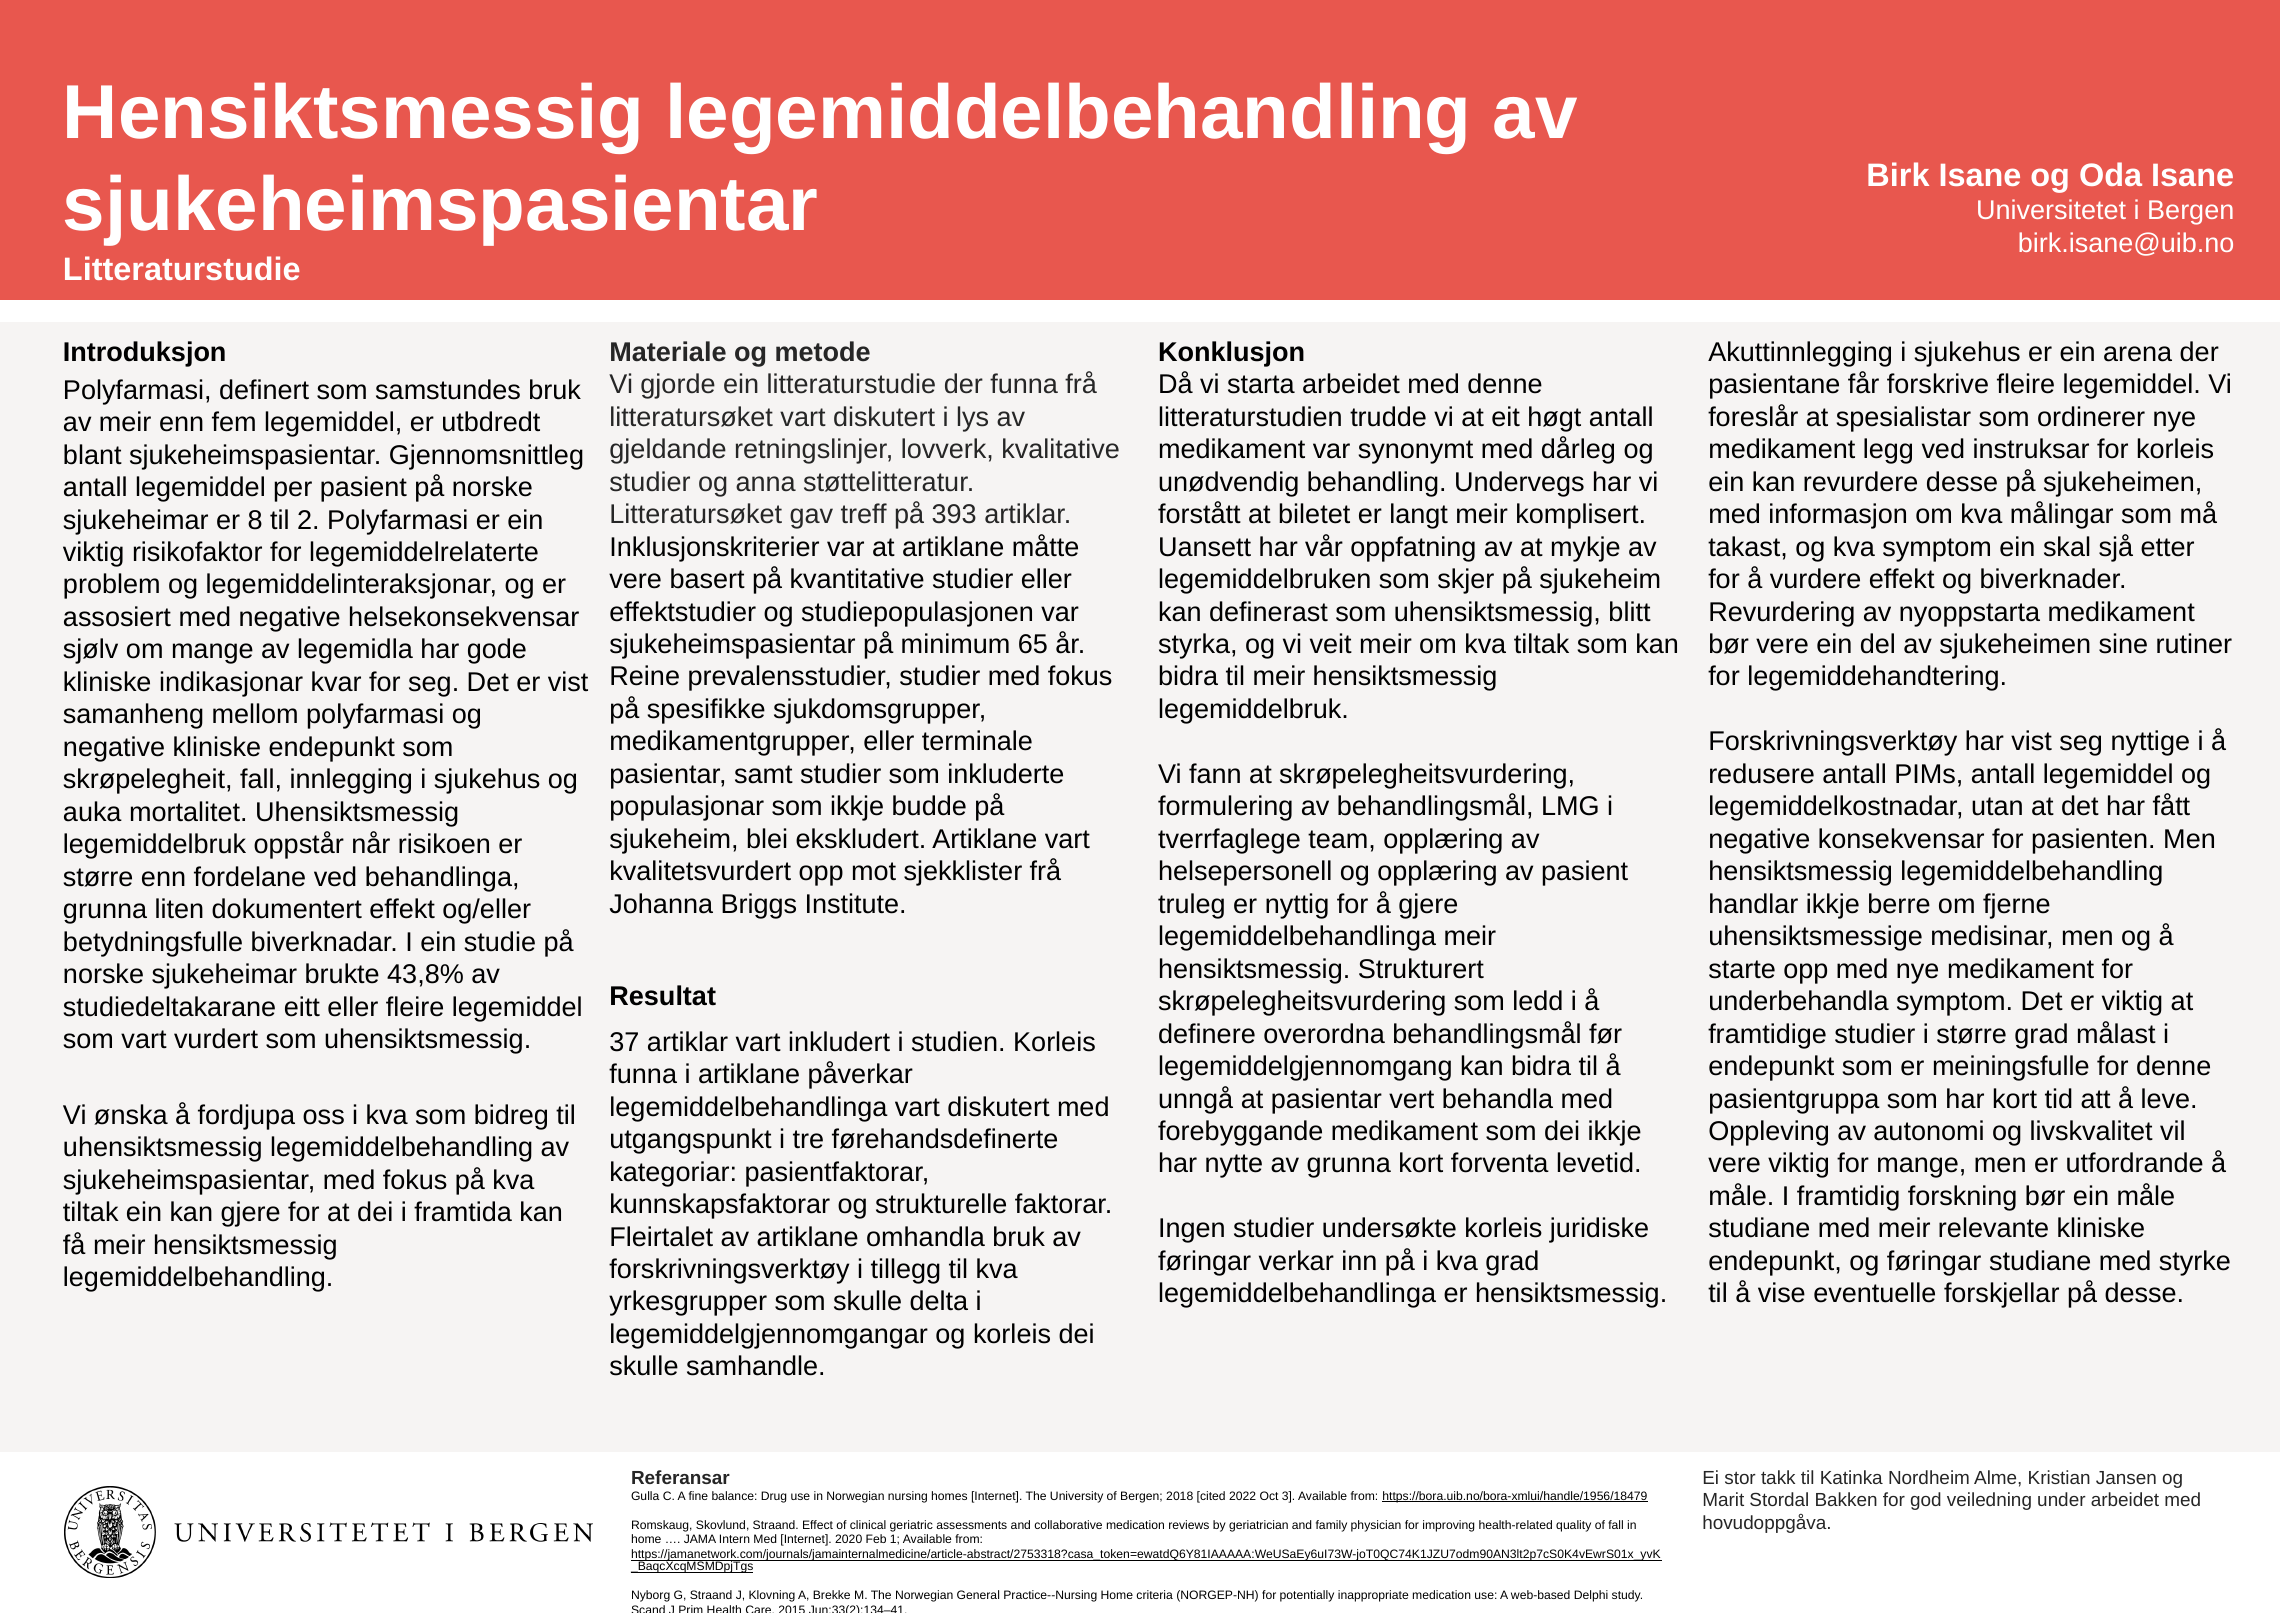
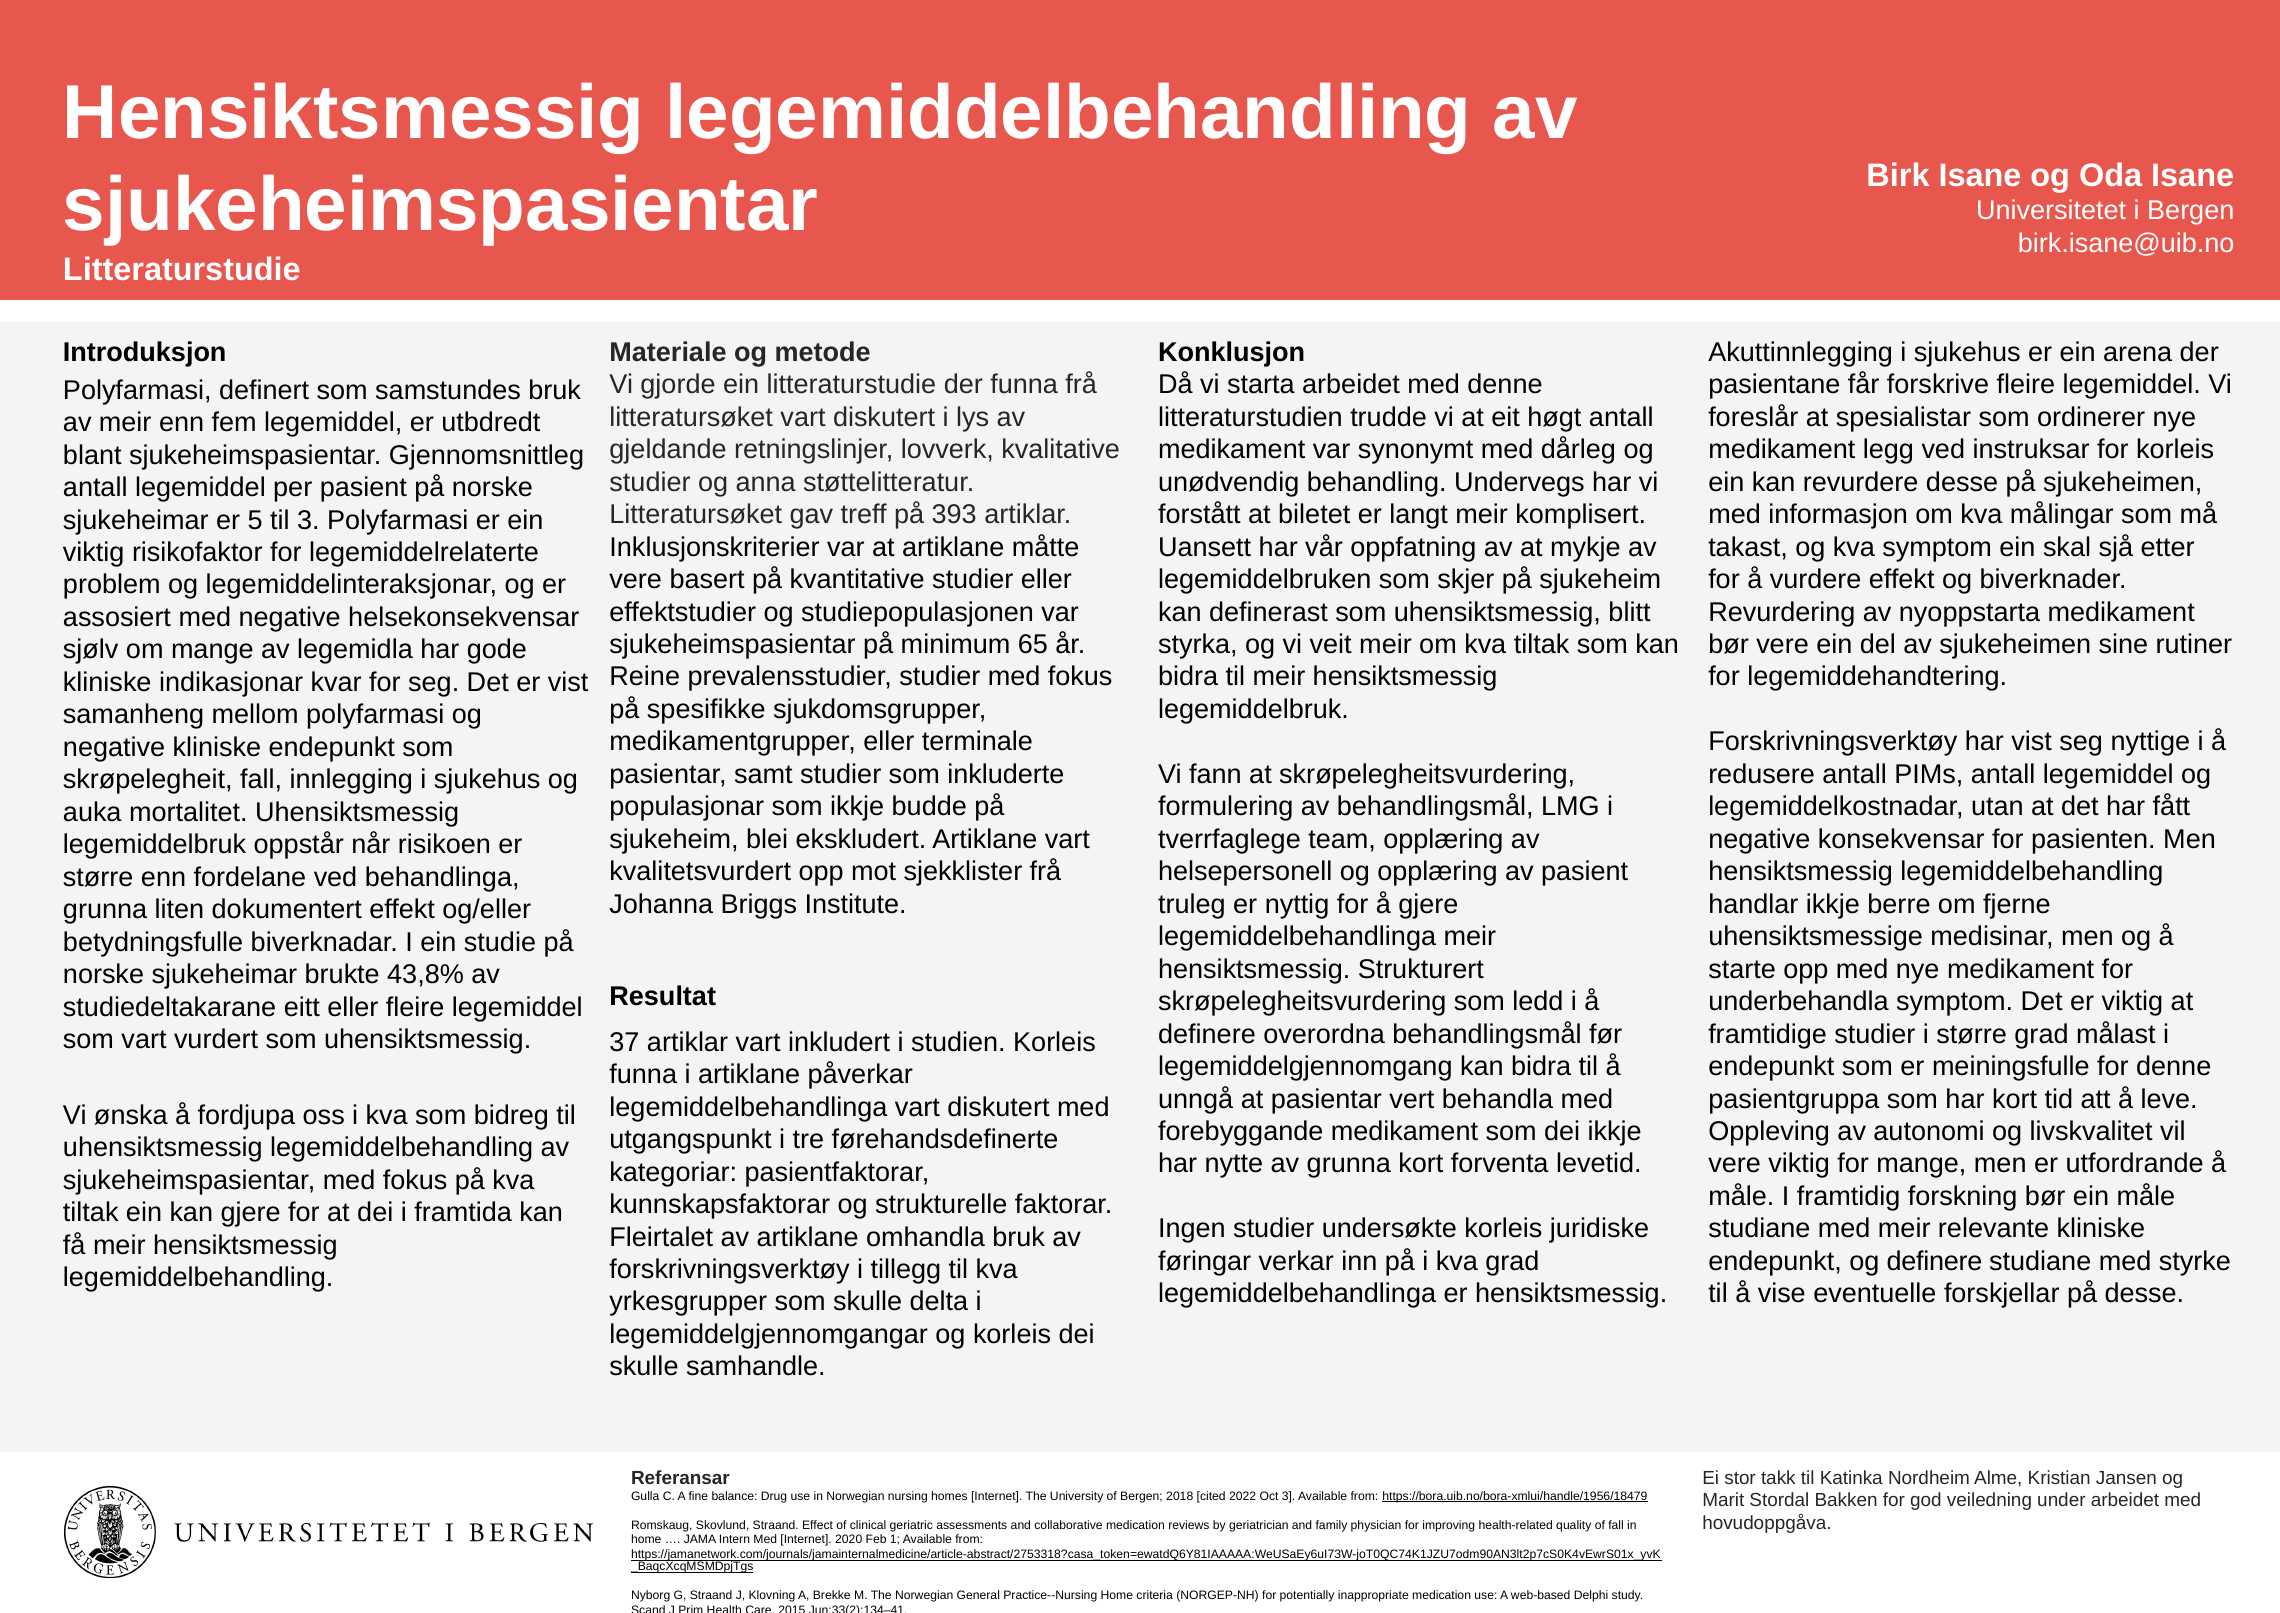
8: 8 -> 5
til 2: 2 -> 3
og føringar: føringar -> definere
